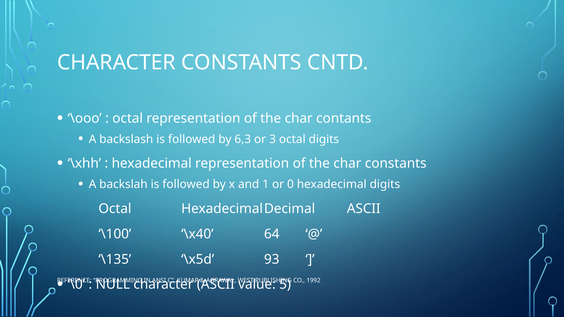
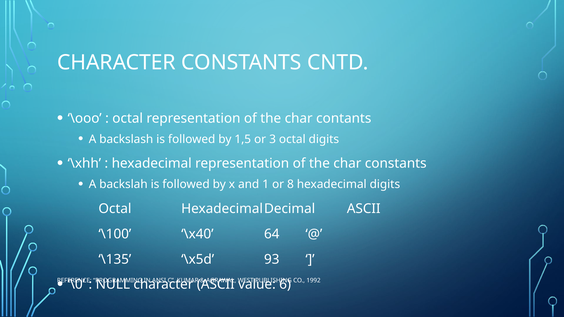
6,3: 6,3 -> 1,5
0: 0 -> 8
5: 5 -> 6
